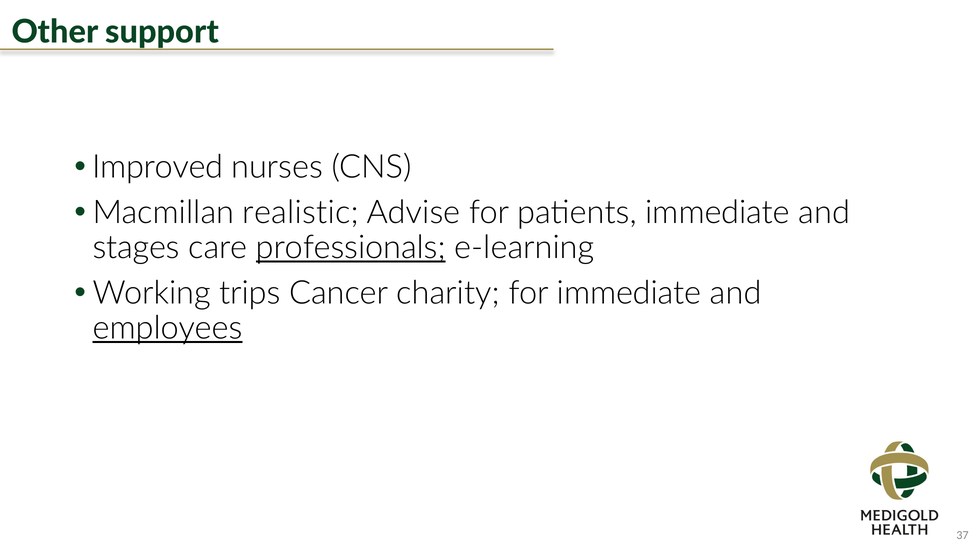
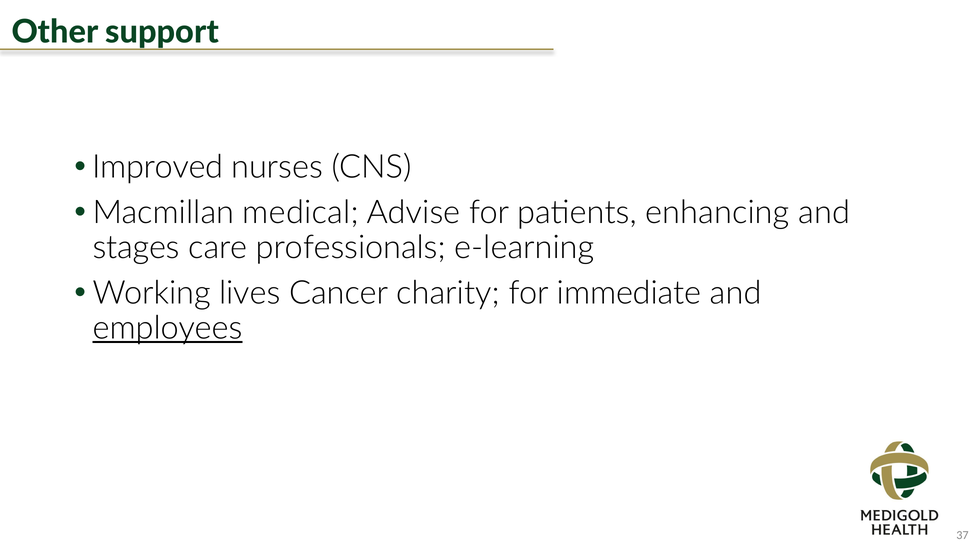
realistic: realistic -> medical
patients immediate: immediate -> enhancing
professionals underline: present -> none
trips: trips -> lives
